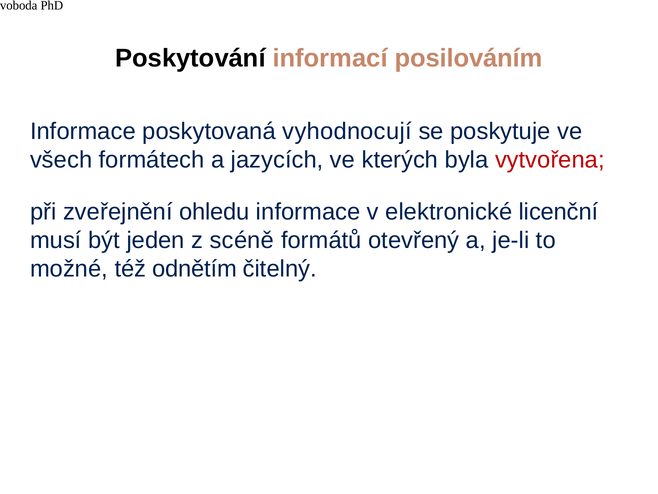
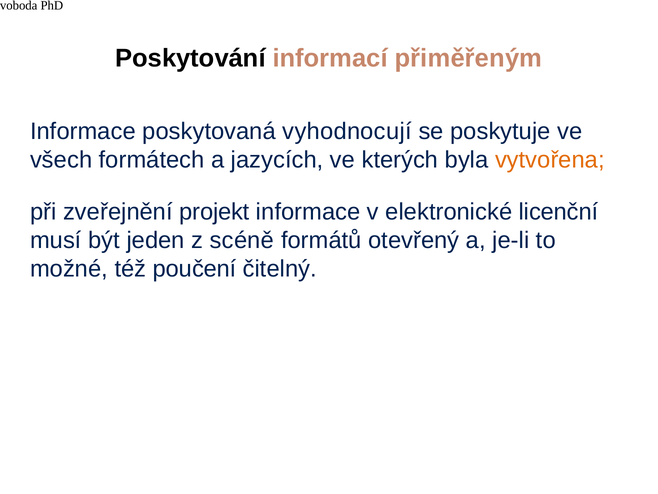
posilováním: posilováním -> přiměřeným
vytvořena colour: red -> orange
ohledu: ohledu -> projekt
odnětím: odnětím -> poučení
